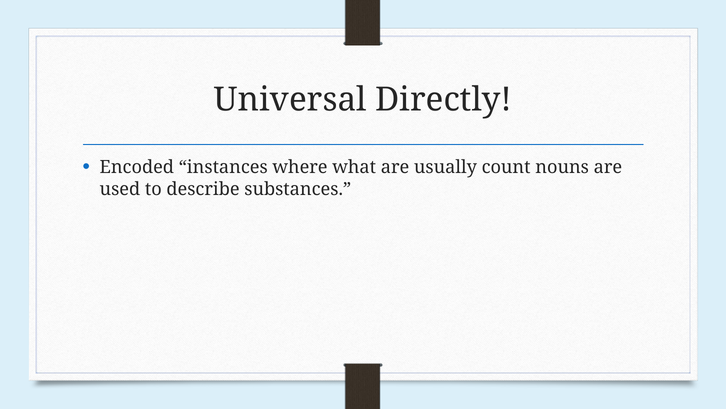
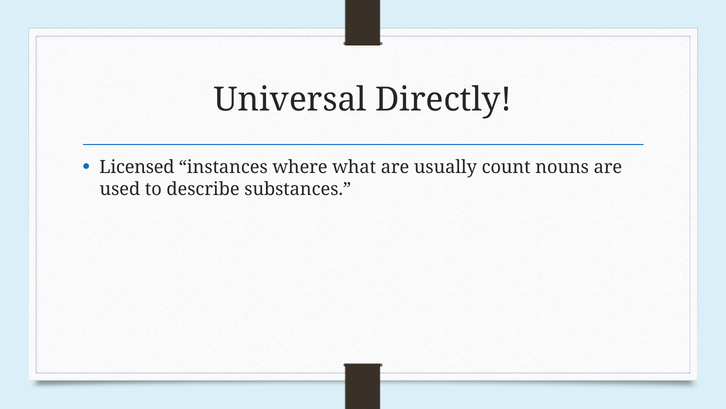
Encoded: Encoded -> Licensed
